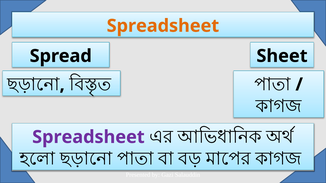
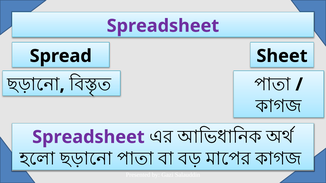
Spreadsheet at (163, 26) colour: orange -> purple
